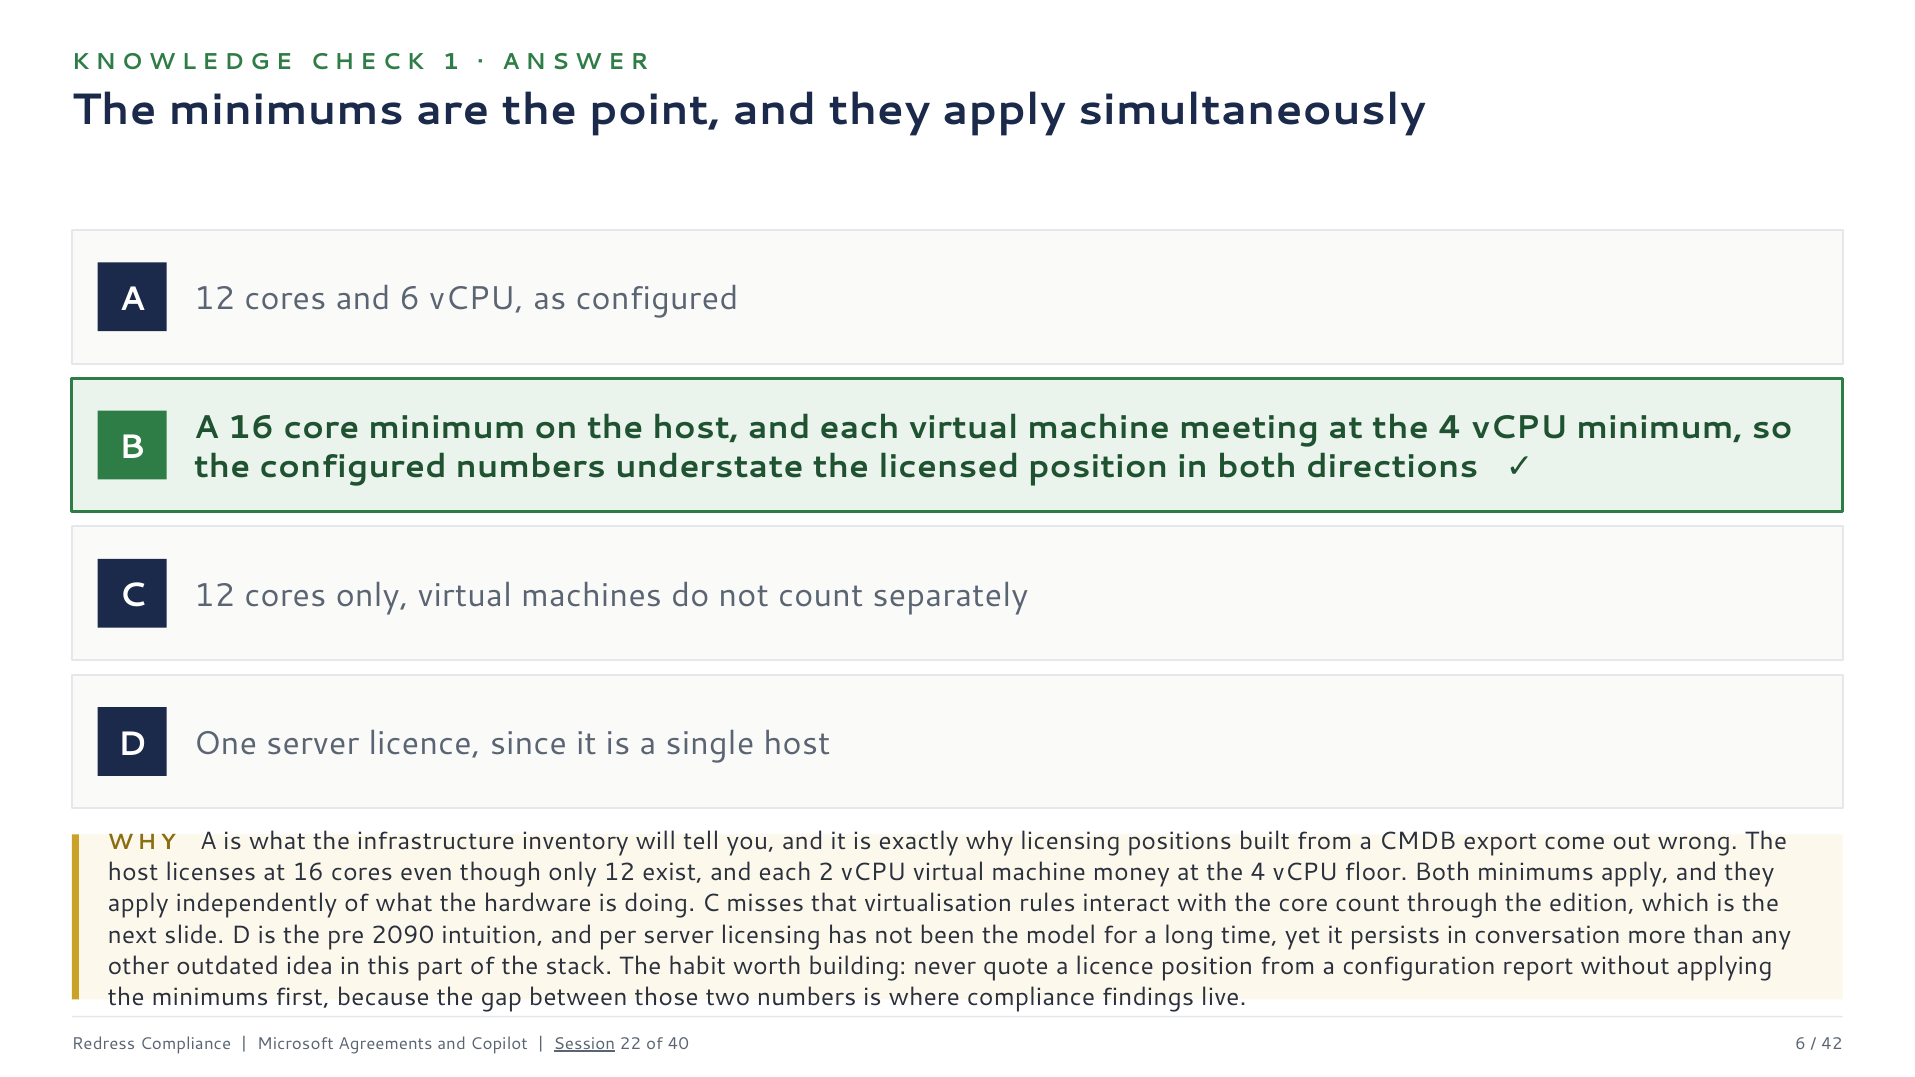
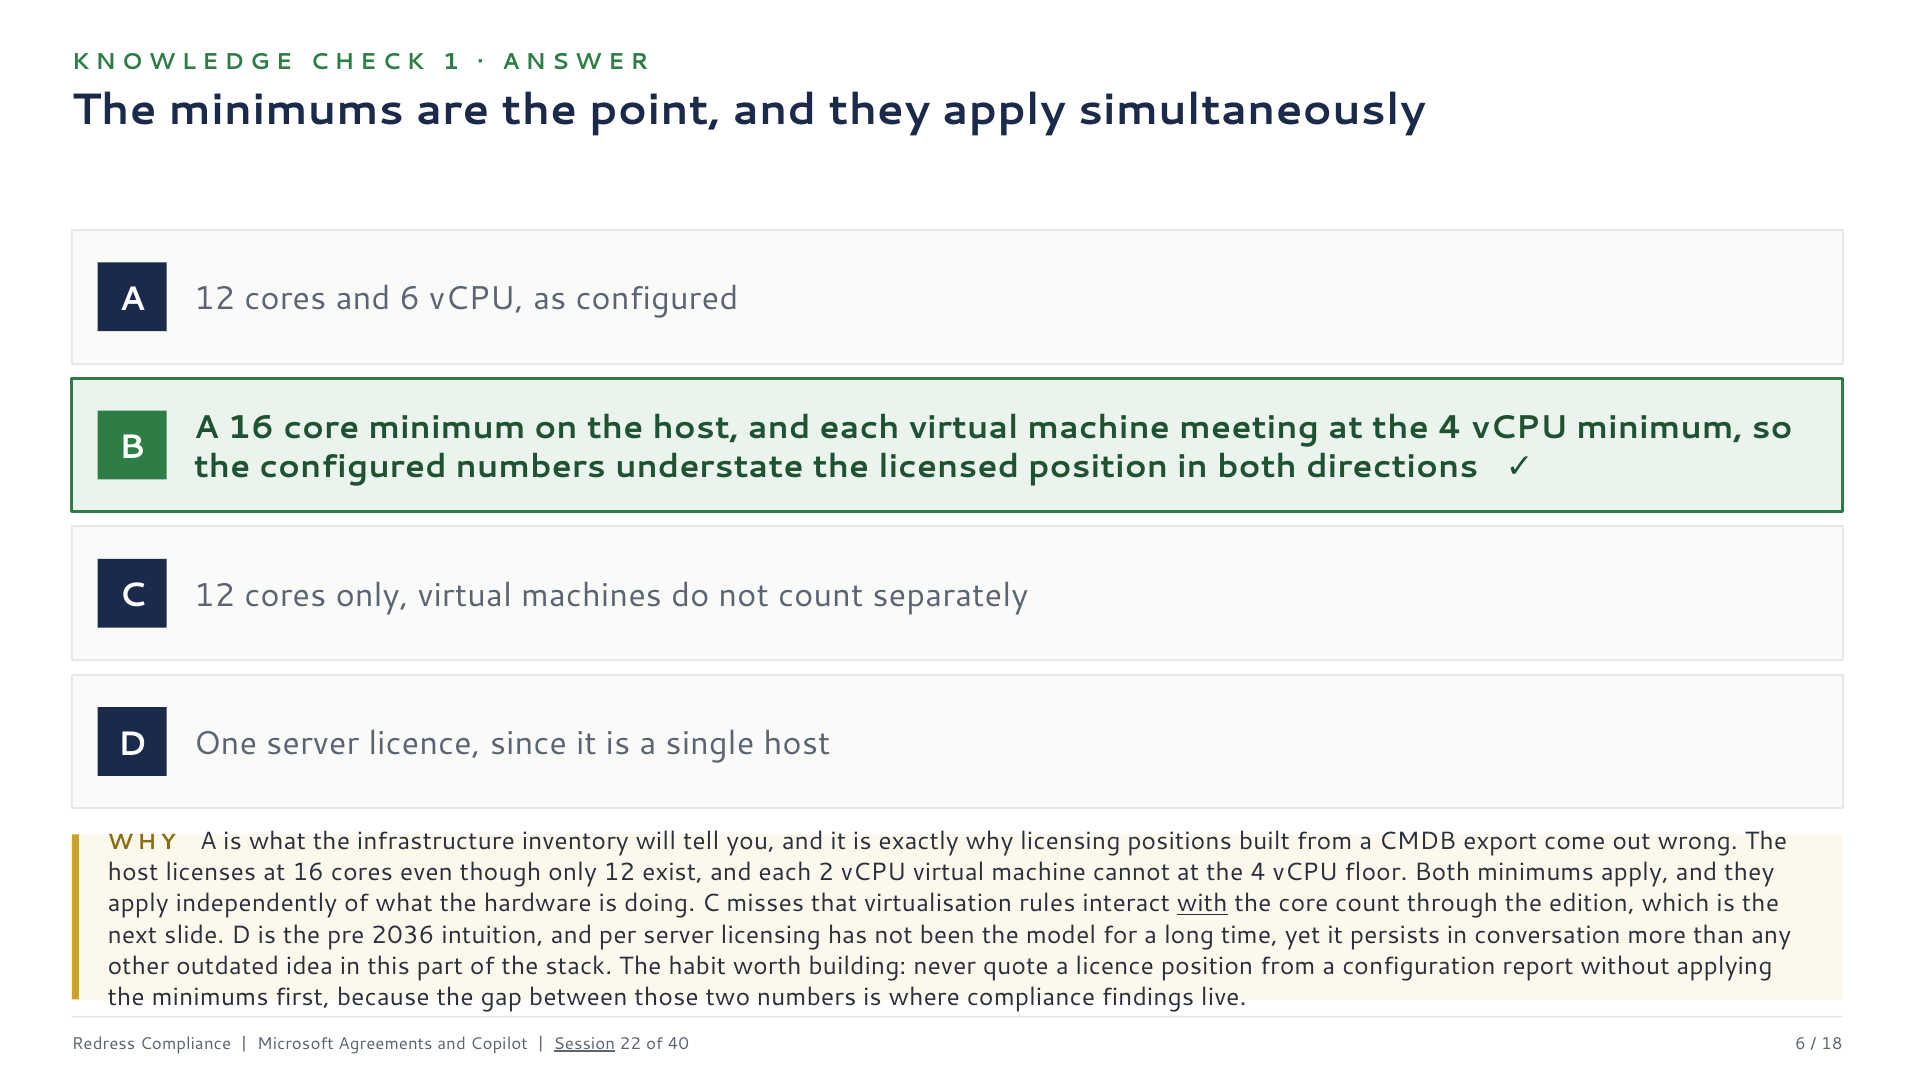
money: money -> cannot
with underline: none -> present
2090: 2090 -> 2036
42: 42 -> 18
